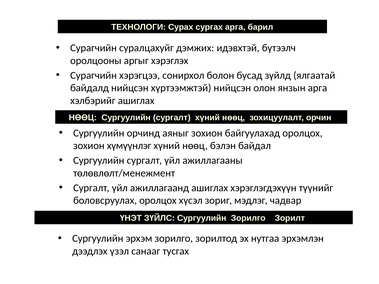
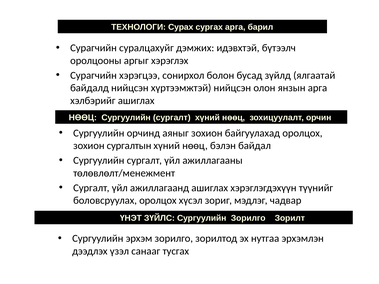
хүмүүнлэг: хүмүүнлэг -> сургалтын
